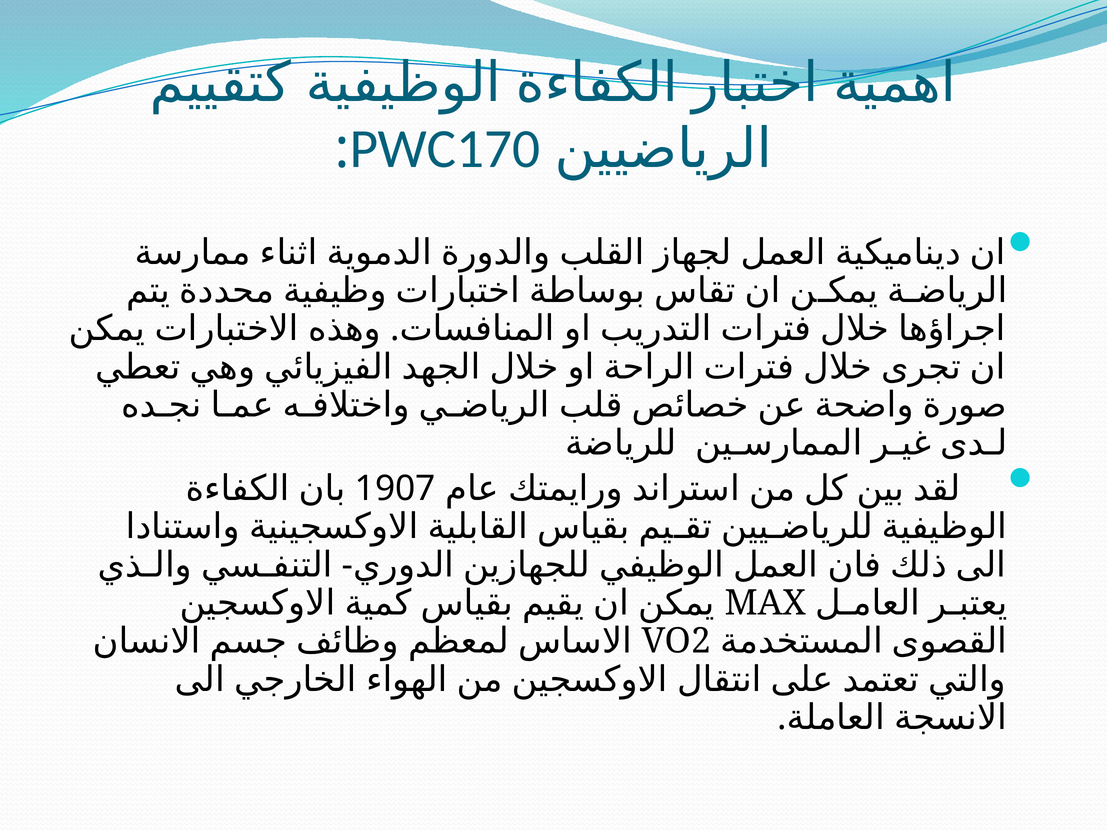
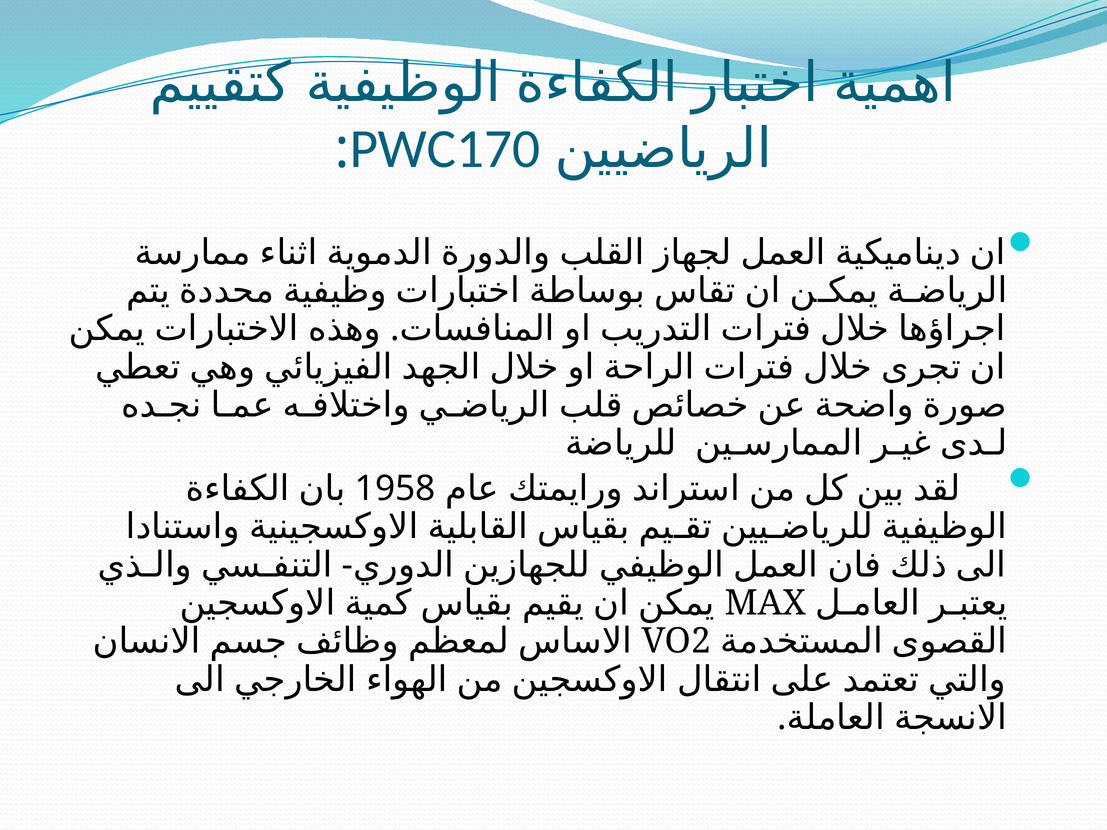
1907: 1907 -> 1958
